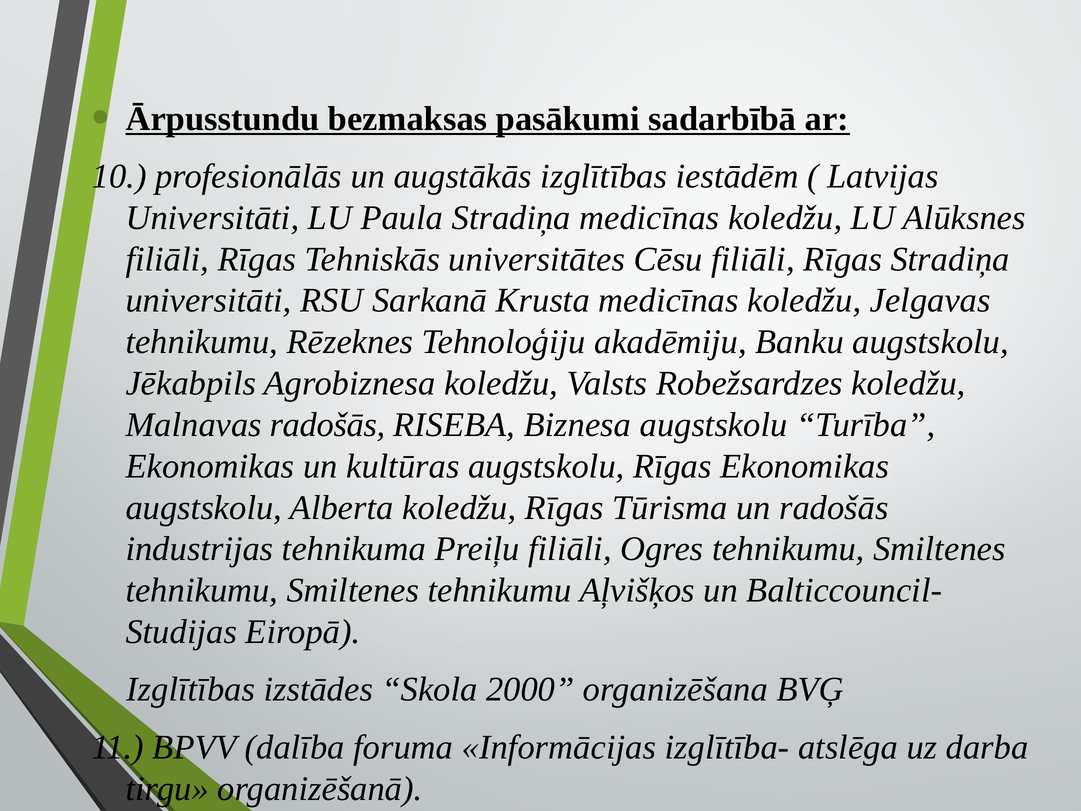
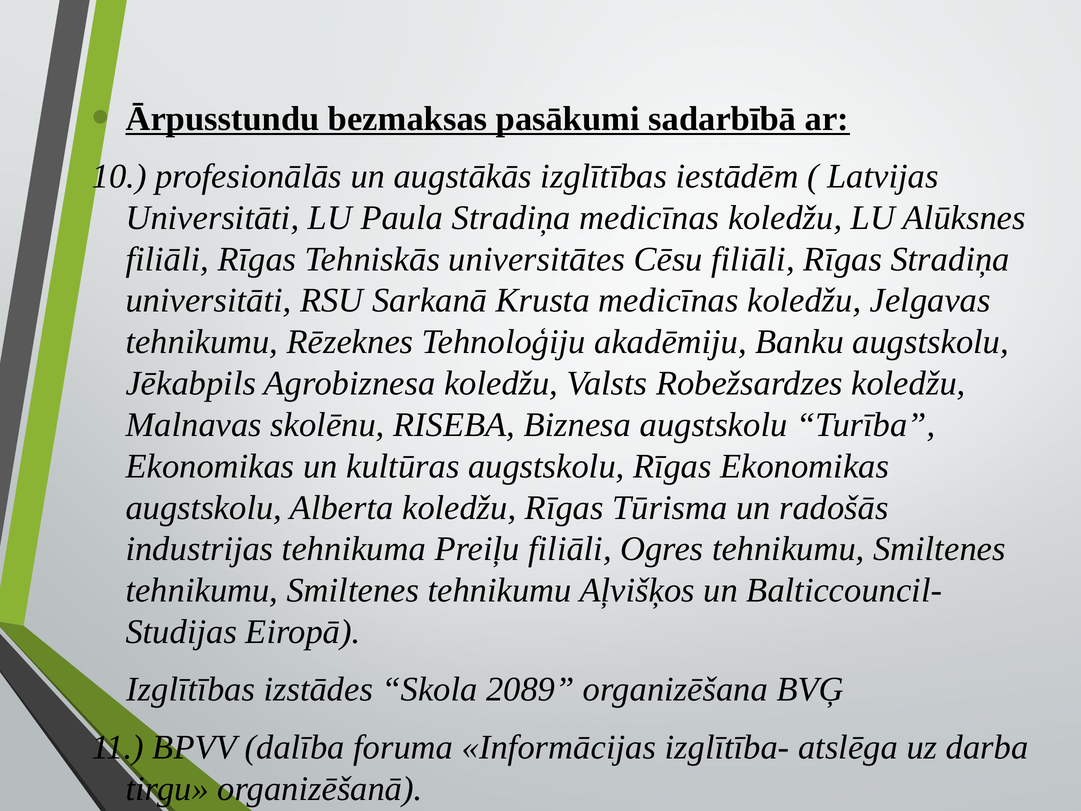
Malnavas radošās: radošās -> skolēnu
2000: 2000 -> 2089
